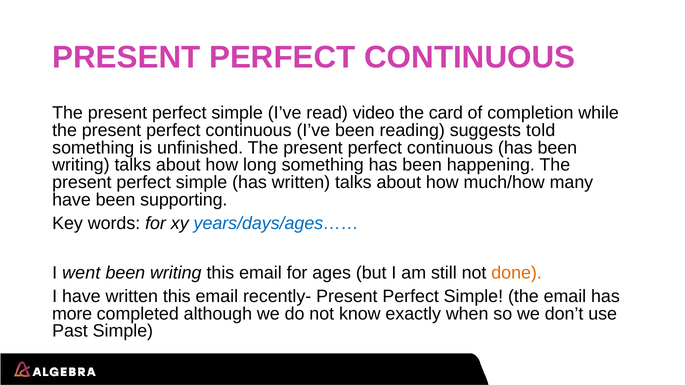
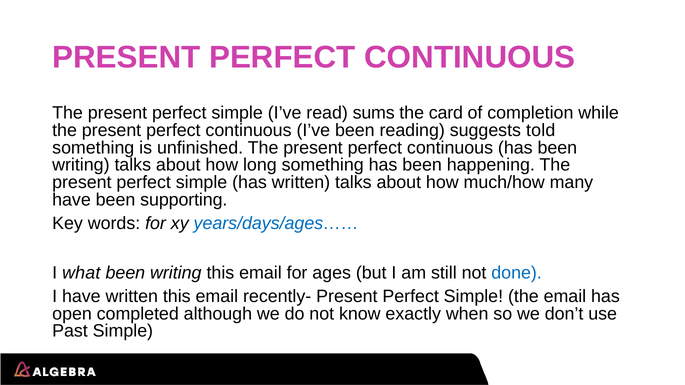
video: video -> sums
went: went -> what
done colour: orange -> blue
more: more -> open
